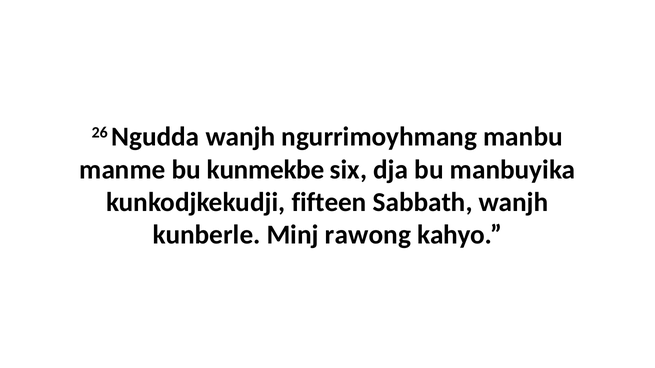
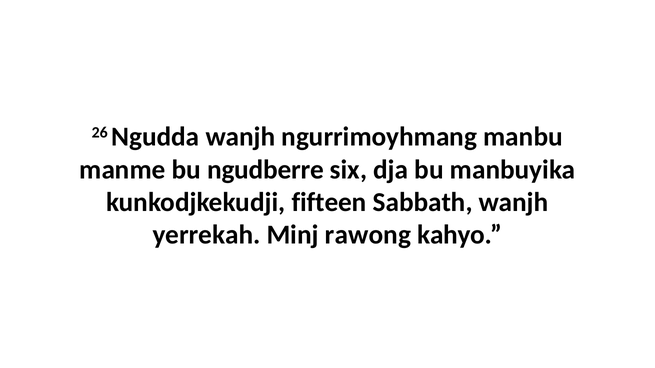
kunmekbe: kunmekbe -> ngudberre
kunberle: kunberle -> yerrekah
